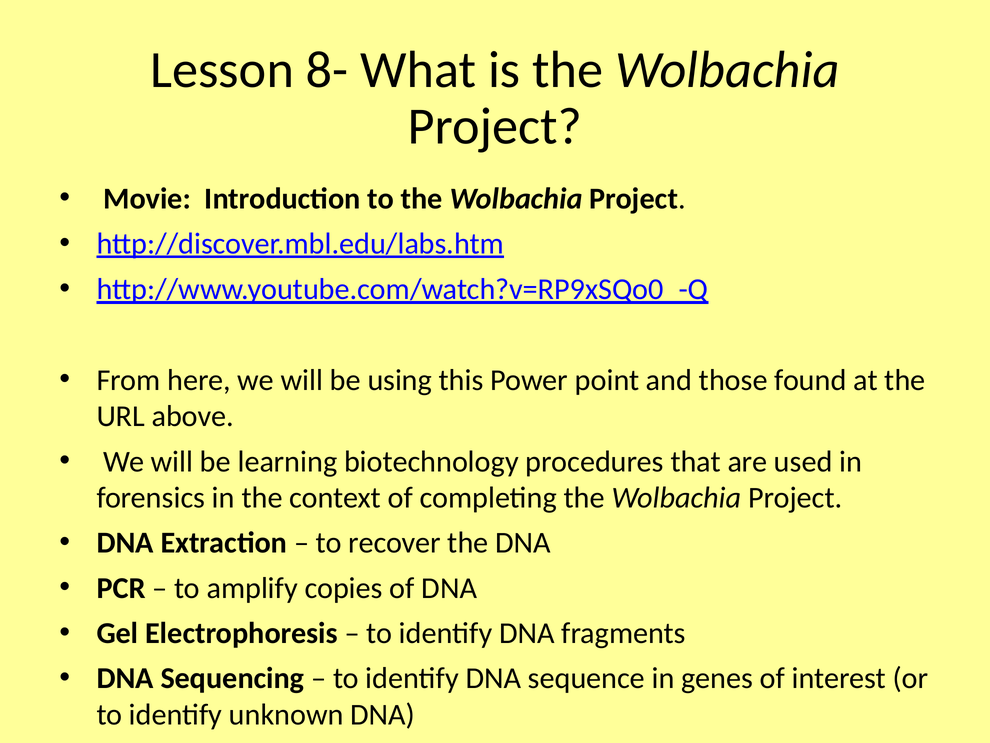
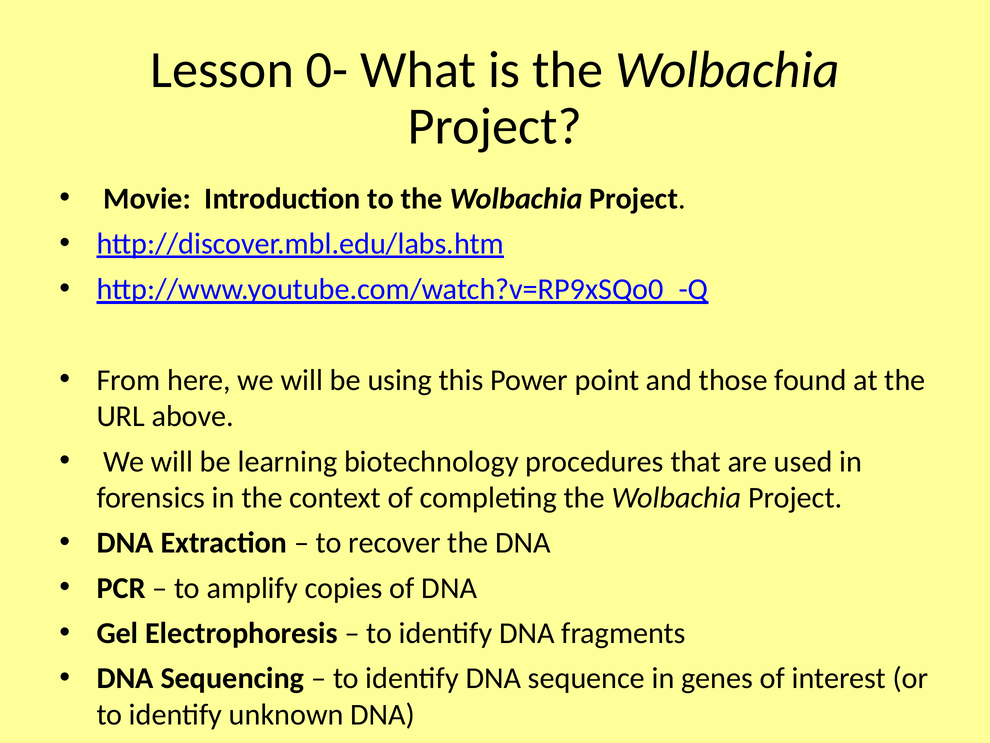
8-: 8- -> 0-
